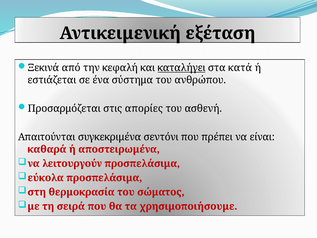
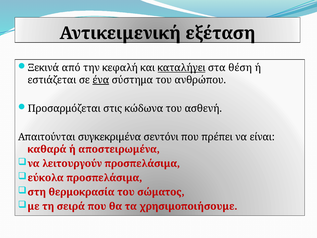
κατά: κατά -> θέση
ένα underline: none -> present
απορίες: απορίες -> κώδωνα
